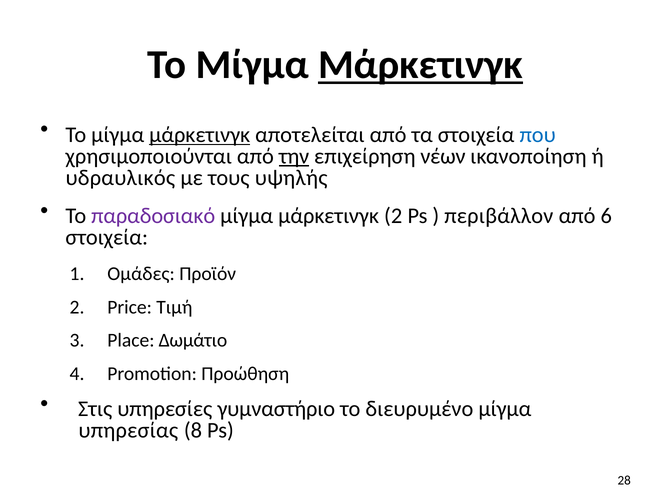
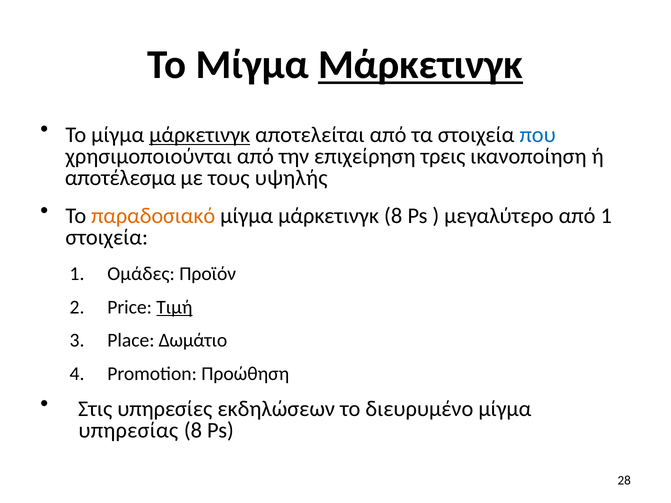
την underline: present -> none
νέων: νέων -> τρεις
υδραυλικός: υδραυλικός -> αποτέλεσμα
παραδοσιακό colour: purple -> orange
μάρκετινγκ 2: 2 -> 8
περιβάλλον: περιβάλλον -> μεγαλύτερο
από 6: 6 -> 1
Τιμή underline: none -> present
γυμναστήριο: γυμναστήριο -> εκδηλώσεων
